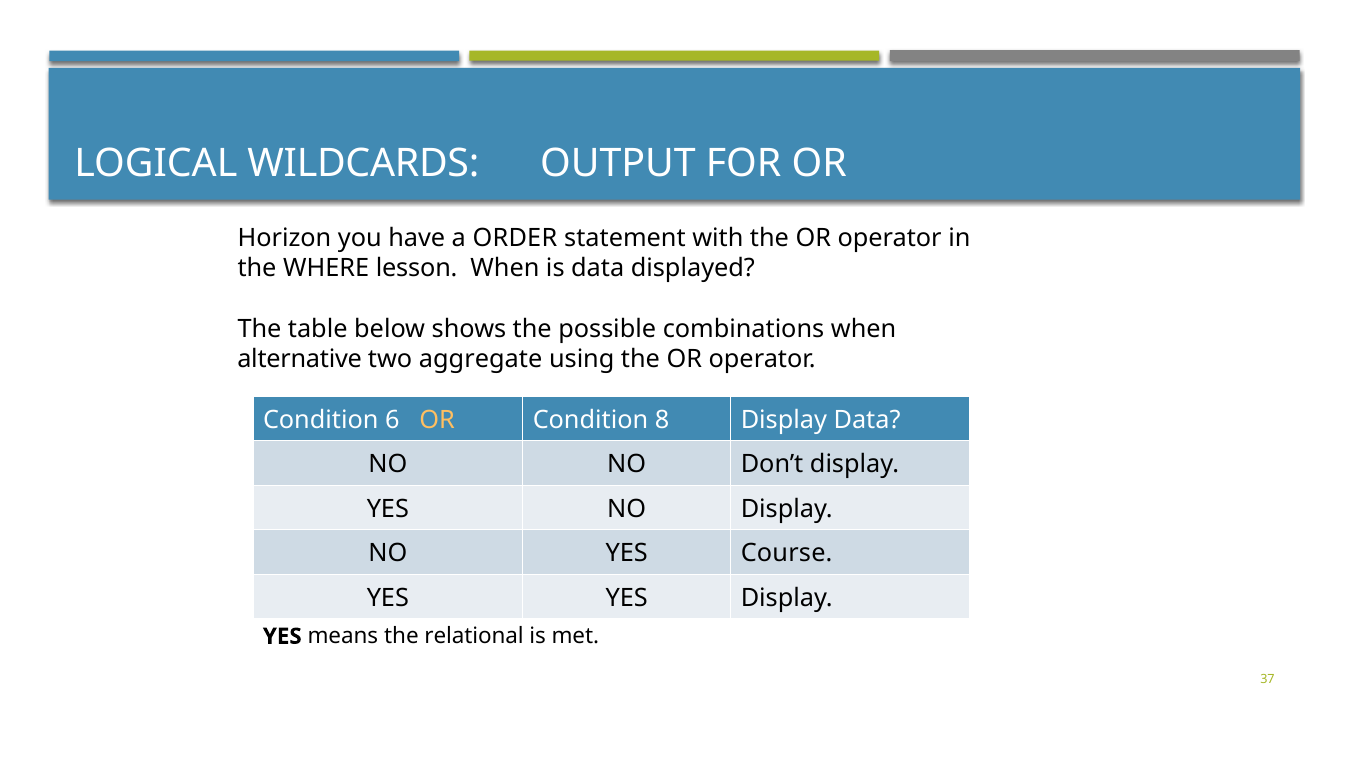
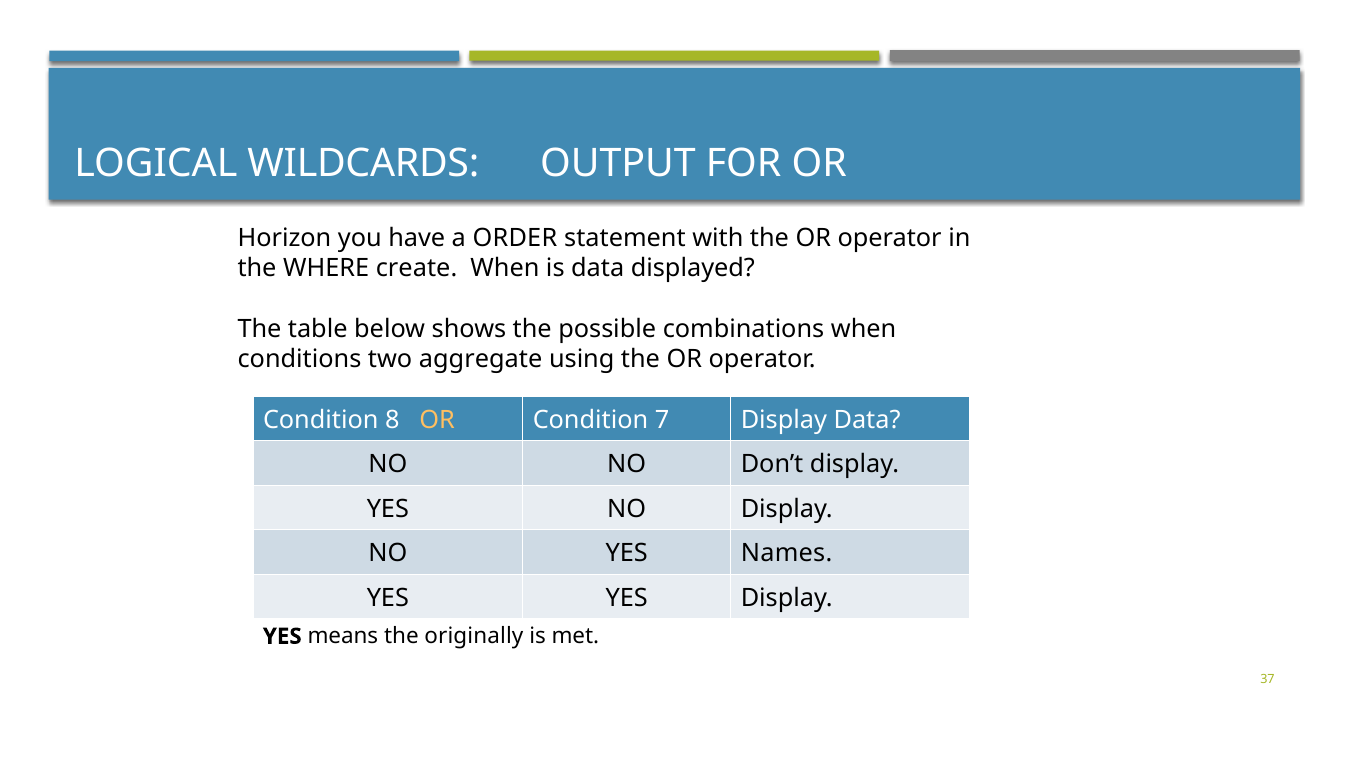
lesson: lesson -> create
alternative: alternative -> conditions
6: 6 -> 8
8: 8 -> 7
Course: Course -> Names
relational: relational -> originally
